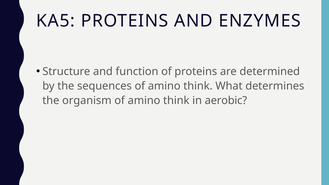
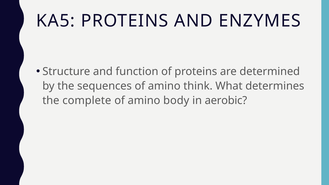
organism: organism -> complete
think at (176, 101): think -> body
